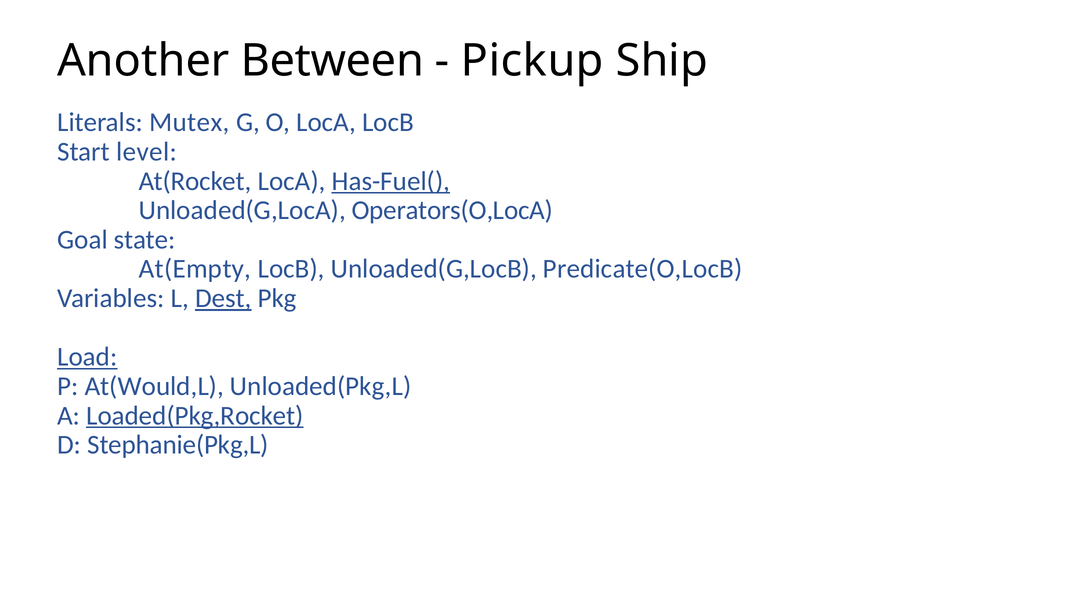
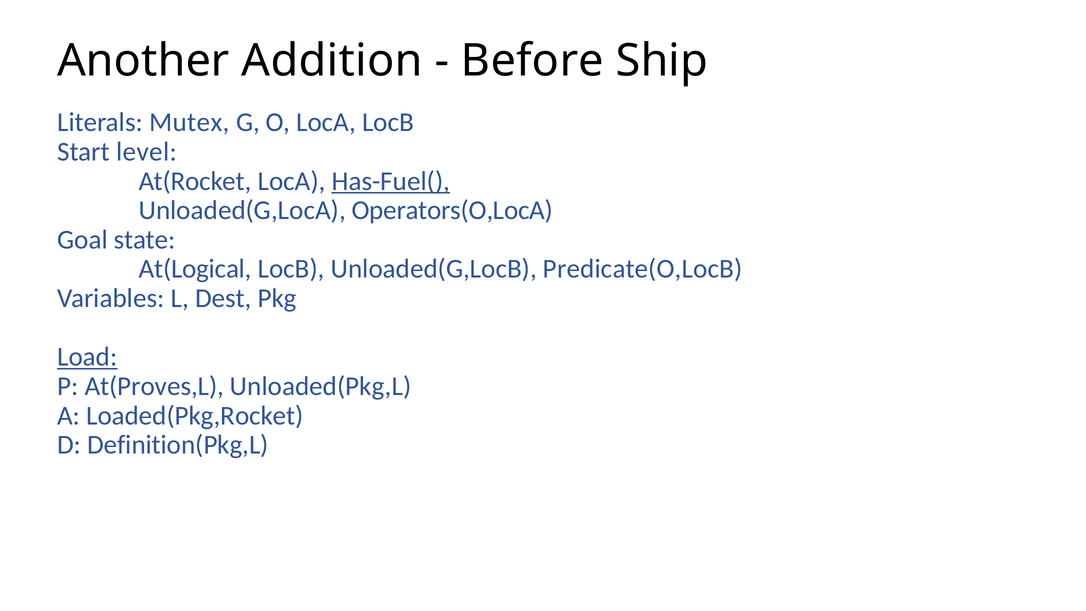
Between: Between -> Addition
Pickup: Pickup -> Before
At(Empty: At(Empty -> At(Logical
Dest underline: present -> none
At(Would,L: At(Would,L -> At(Proves,L
Loaded(Pkg,Rocket underline: present -> none
Stephanie(Pkg,L: Stephanie(Pkg,L -> Definition(Pkg,L
